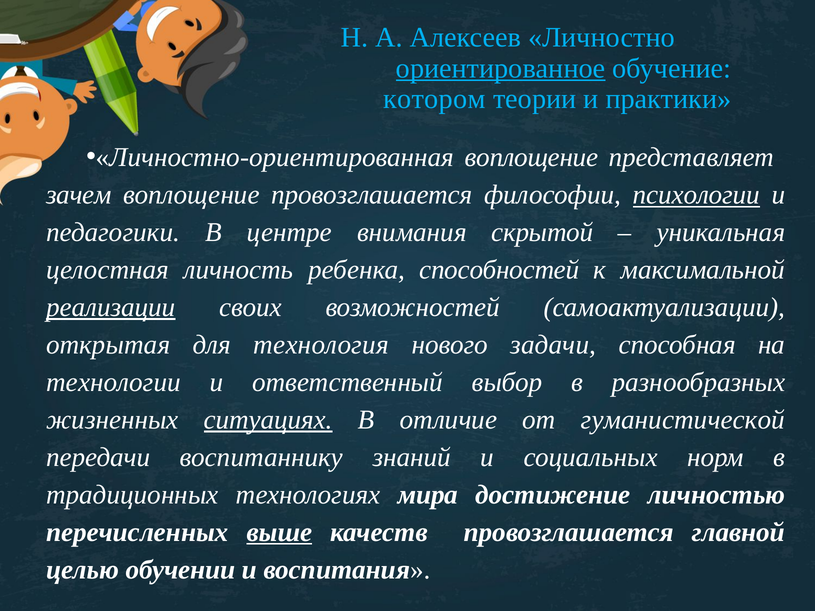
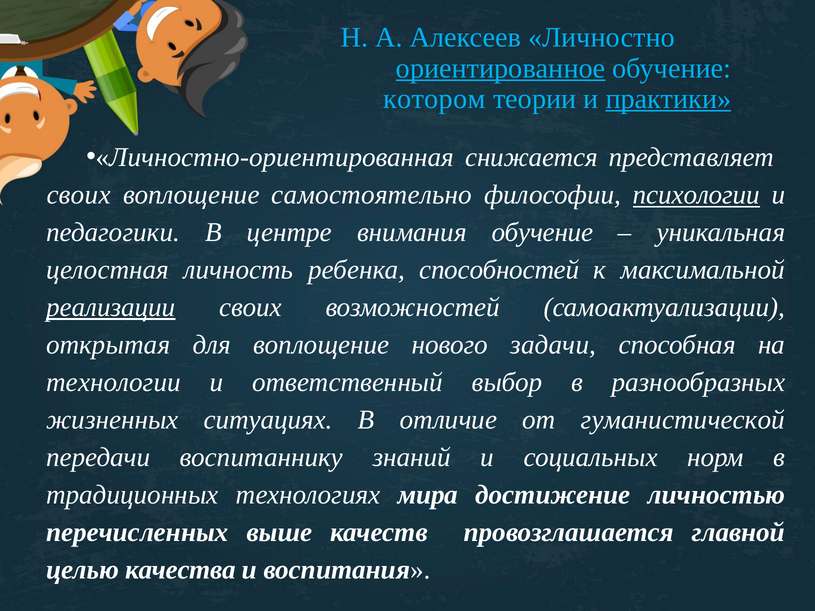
практики underline: none -> present
воплощение at (532, 158): воплощение -> снижается
зачем at (79, 195): зачем -> своих
воплощение провозглашается: провозглашается -> самостоятельно
внимания скрытой: скрытой -> обучение
для технология: технология -> воплощение
ситуациях underline: present -> none
выше underline: present -> none
обучении: обучении -> качества
